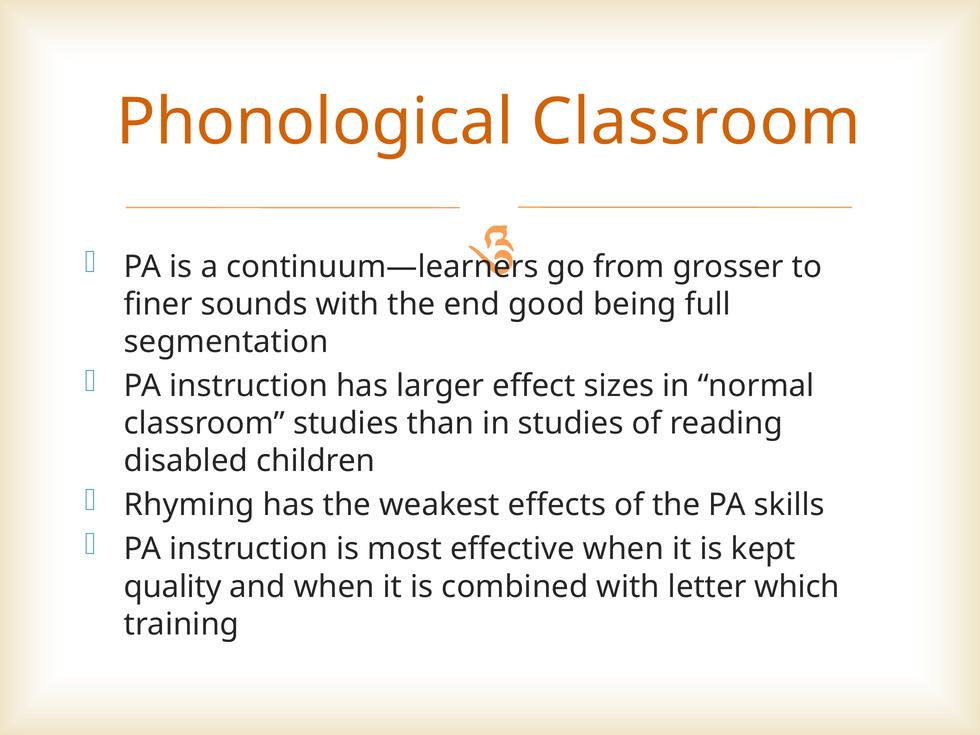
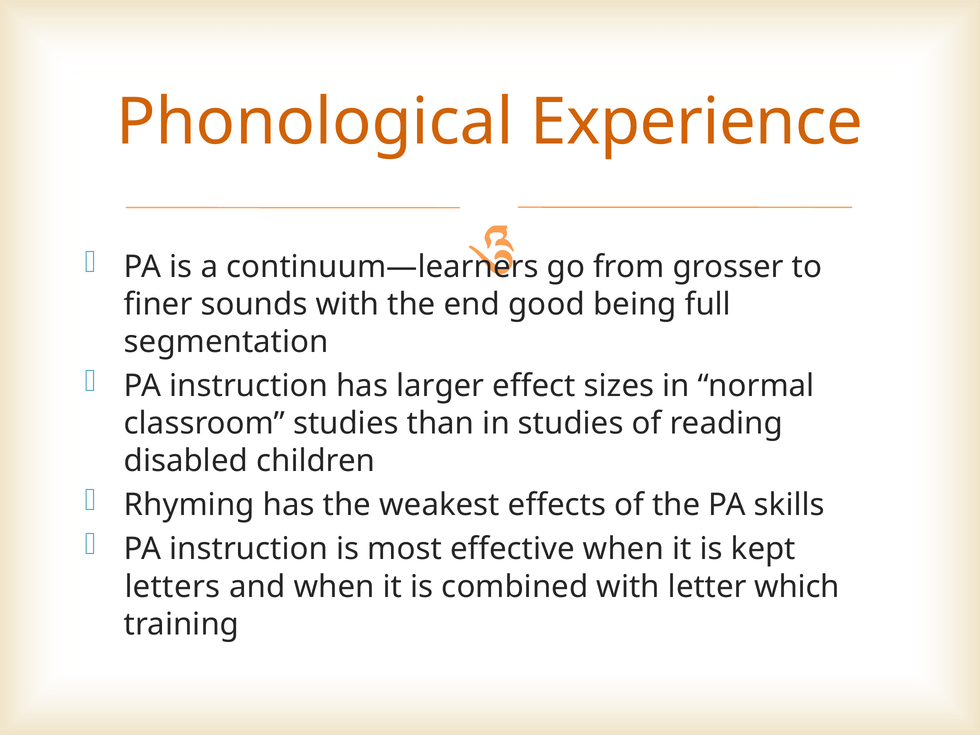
Phonological Classroom: Classroom -> Experience
quality: quality -> letters
